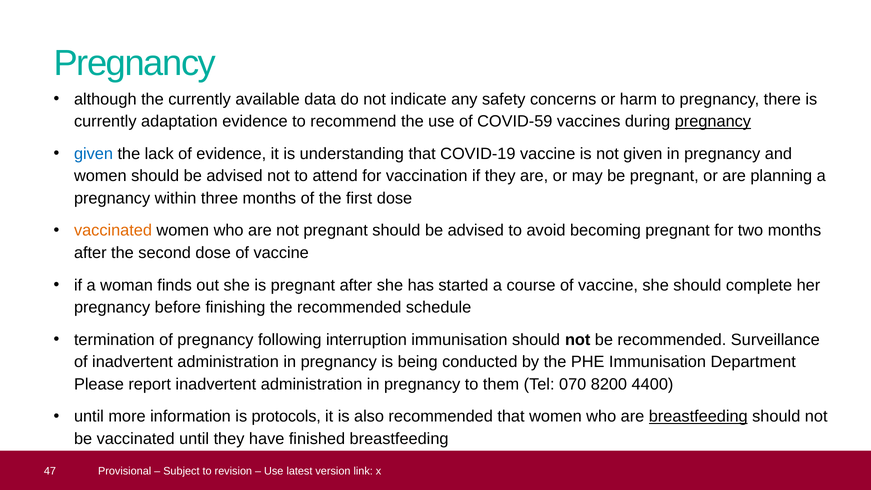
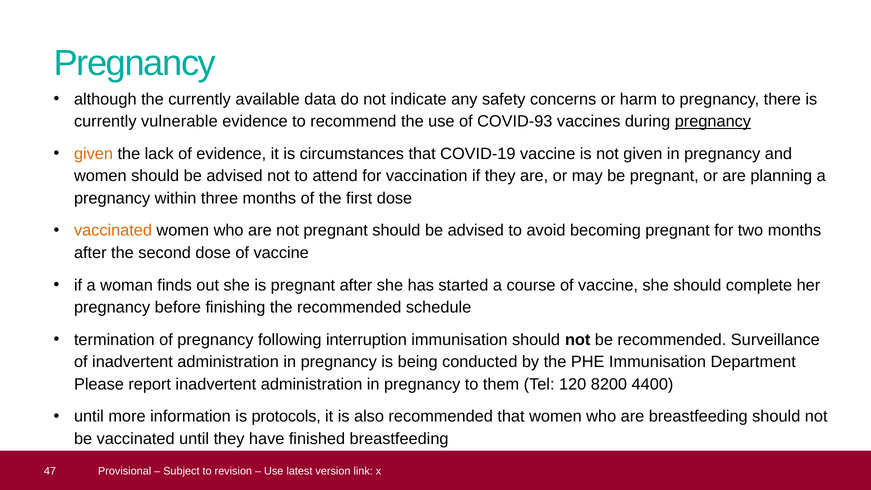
adaptation: adaptation -> vulnerable
COVID-59: COVID-59 -> COVID-93
given at (94, 154) colour: blue -> orange
understanding: understanding -> circumstances
070: 070 -> 120
breastfeeding at (698, 417) underline: present -> none
